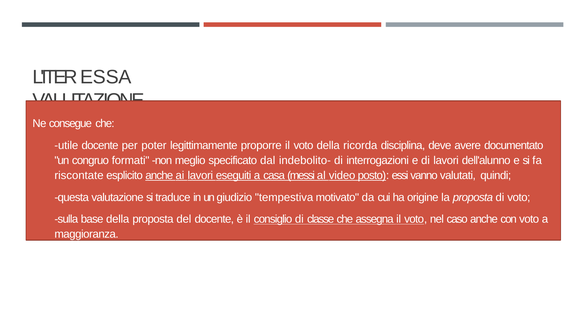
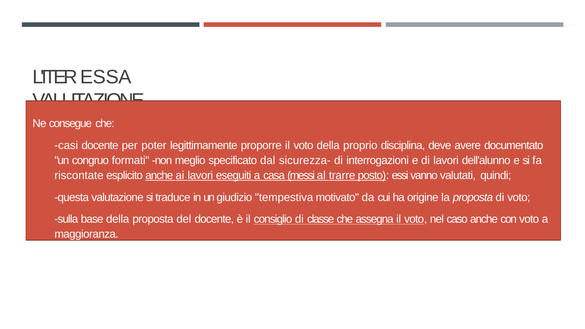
utile: utile -> casi
ricorda: ricorda -> proprio
indebolito-: indebolito- -> sicurezza-
video: video -> trarre
